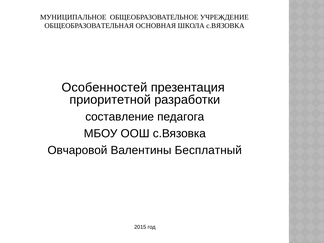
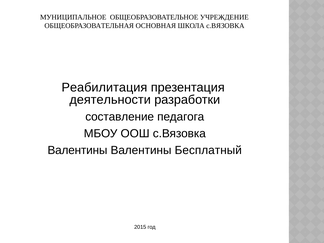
Особенностей: Особенностей -> Реабилитация
приоритетной: приоритетной -> деятельности
Овчаровой at (77, 150): Овчаровой -> Валентины
